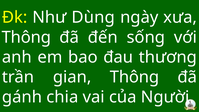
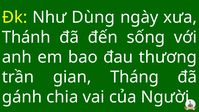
Thông at (26, 37): Thông -> Thánh
gian Thông: Thông -> Tháng
